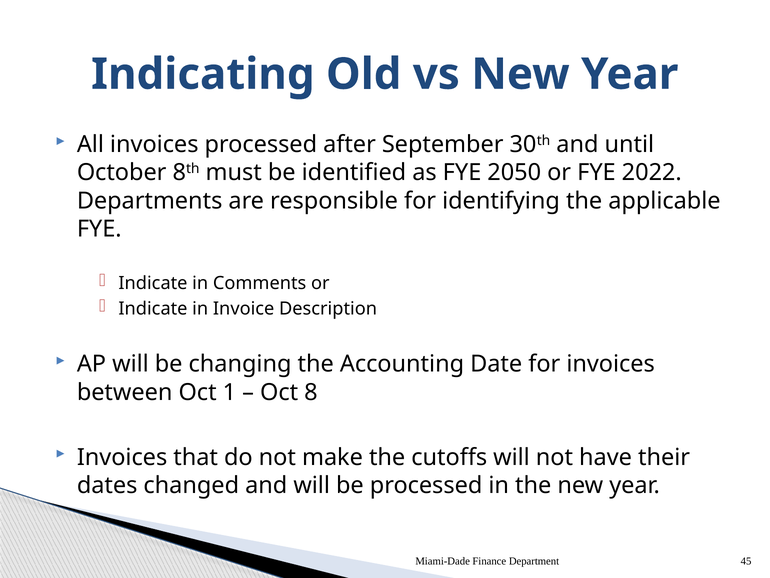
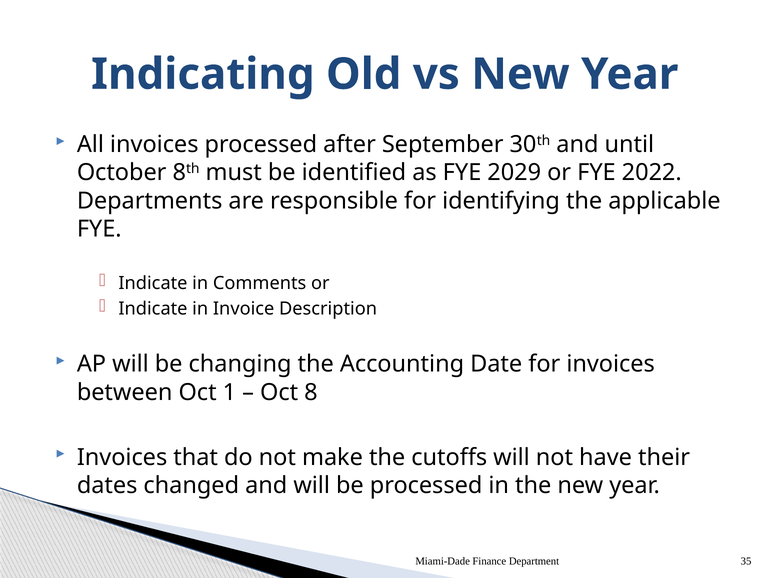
2050: 2050 -> 2029
45: 45 -> 35
